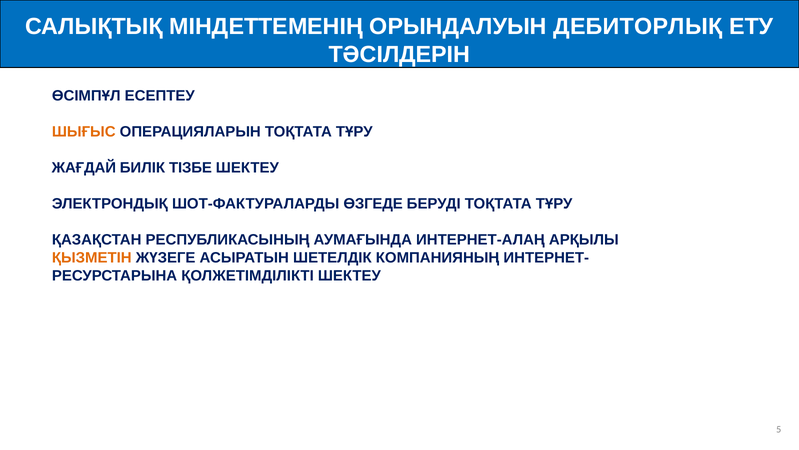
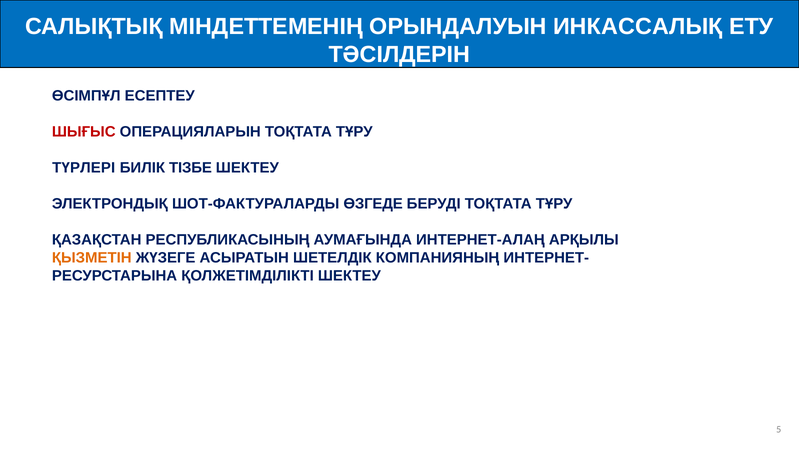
ДЕБИТОРЛЫҚ: ДЕБИТОРЛЫҚ -> ИНКАССАЛЫҚ
ШЫҒЫС colour: orange -> red
ЖАҒДАЙ: ЖАҒДАЙ -> ТҮРЛЕРІ
